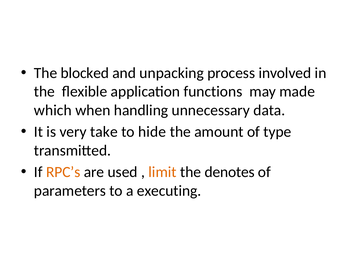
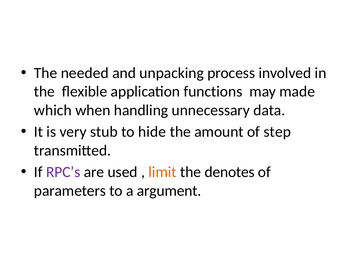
blocked: blocked -> needed
take: take -> stub
type: type -> step
RPC’s colour: orange -> purple
executing: executing -> argument
